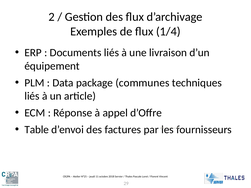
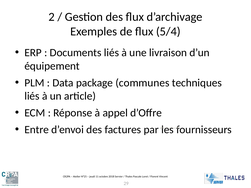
1/4: 1/4 -> 5/4
Table: Table -> Entre
